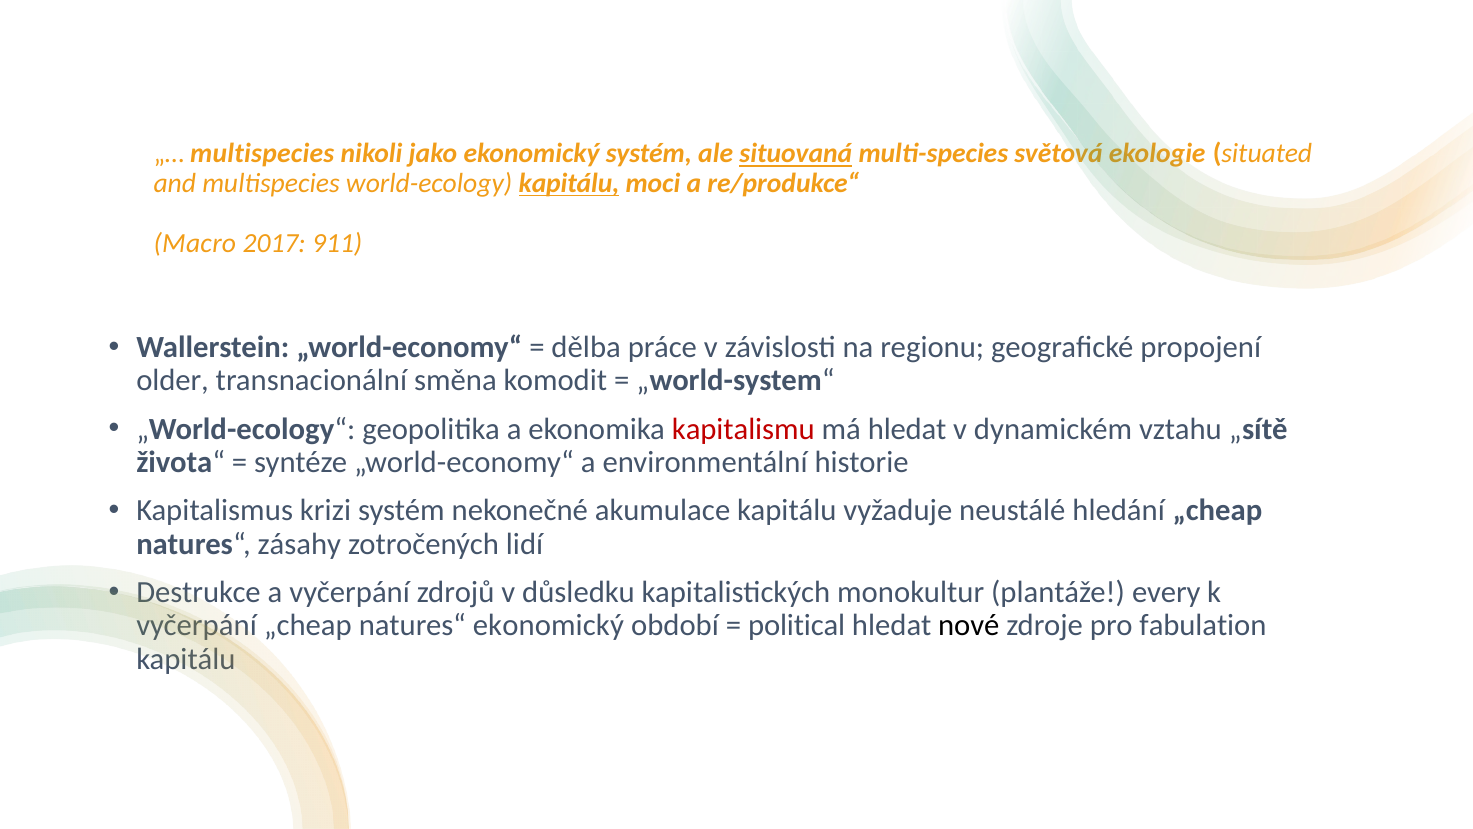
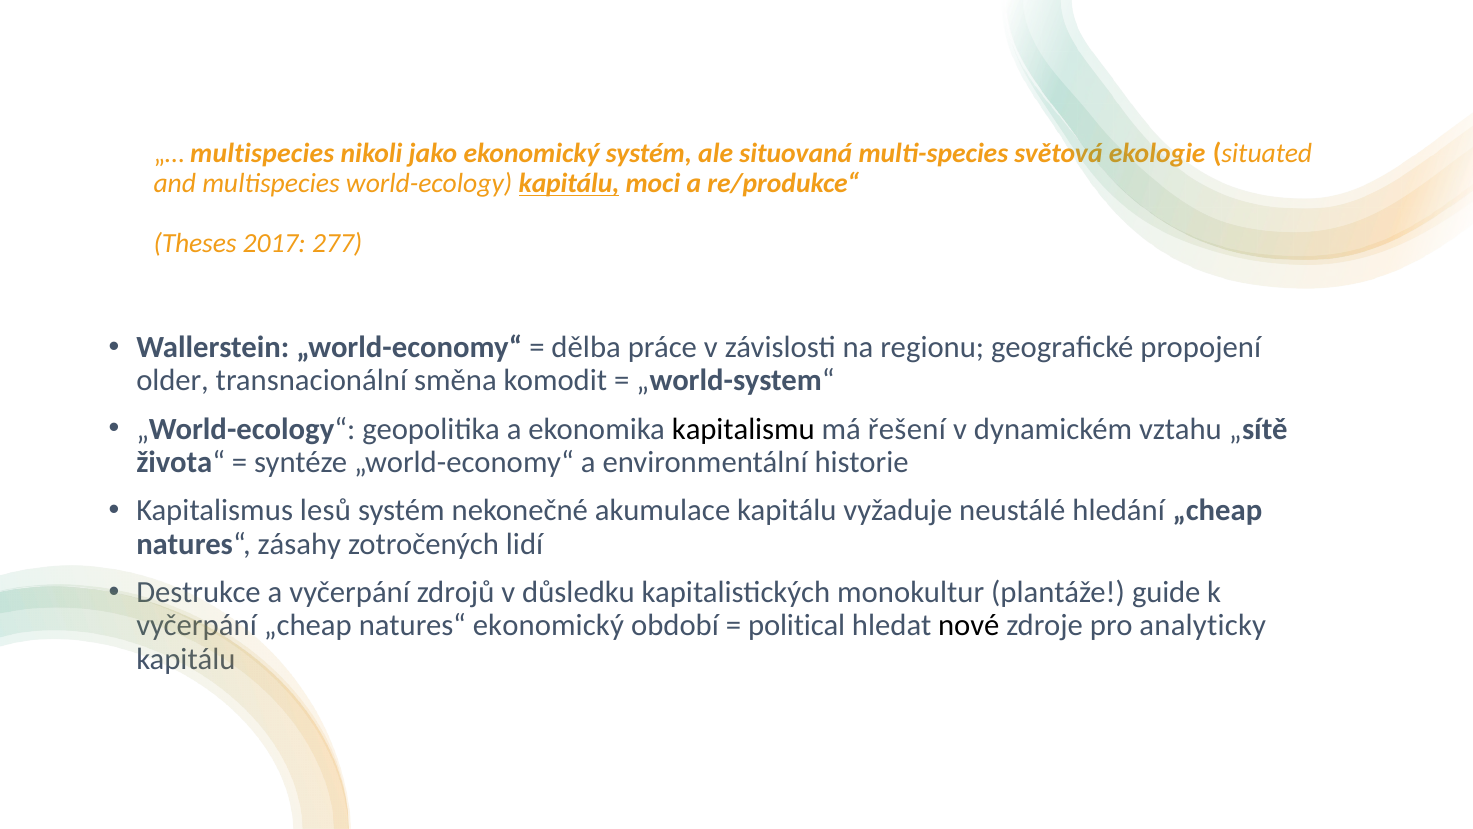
situovaná underline: present -> none
Macro: Macro -> Theses
911: 911 -> 277
kapitalismu colour: red -> black
má hledat: hledat -> řešení
krizi: krizi -> lesů
every: every -> guide
fabulation: fabulation -> analyticky
